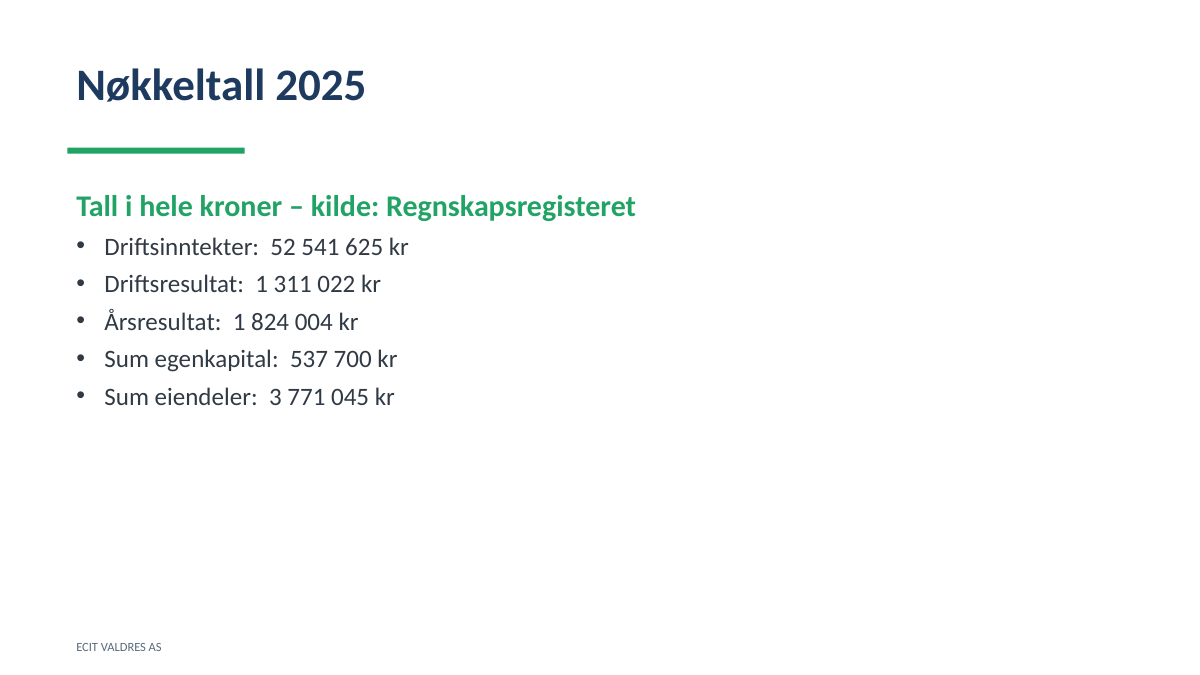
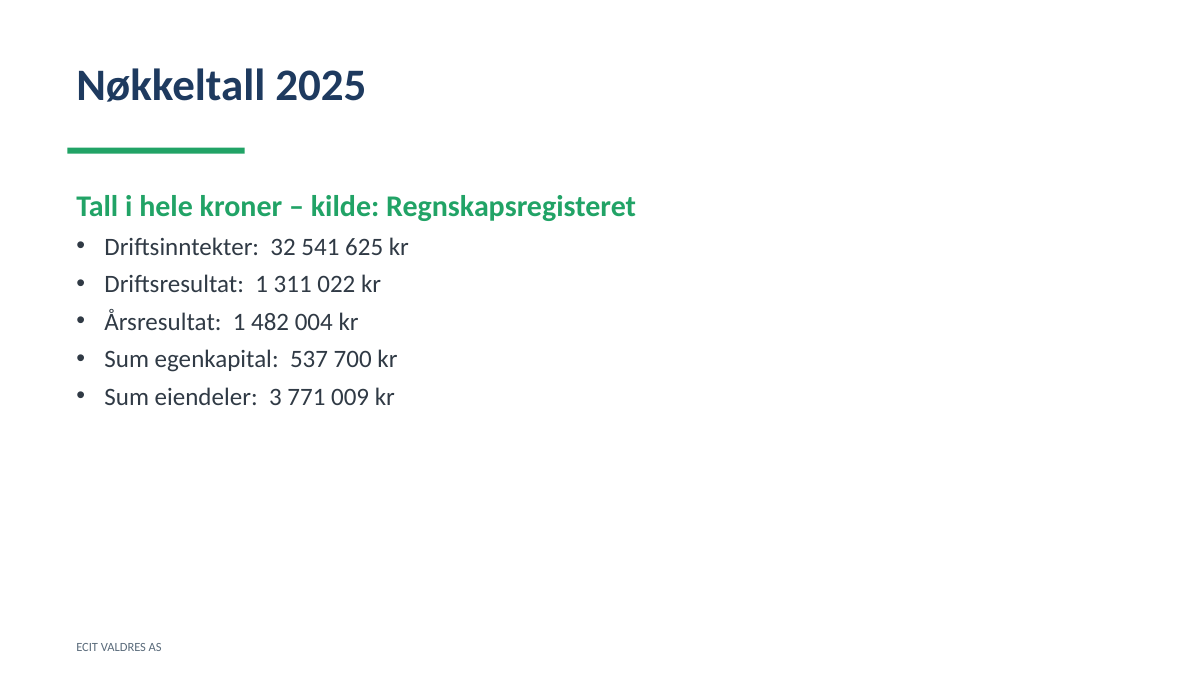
52: 52 -> 32
824: 824 -> 482
045: 045 -> 009
